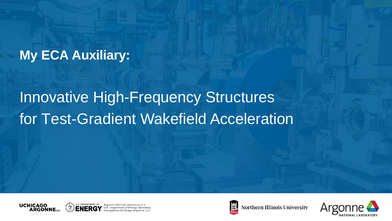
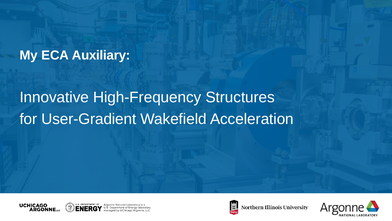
Test-Gradient: Test-Gradient -> User-Gradient
